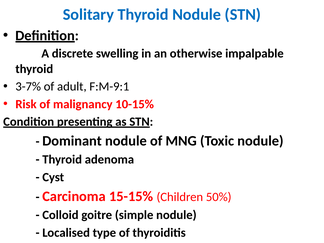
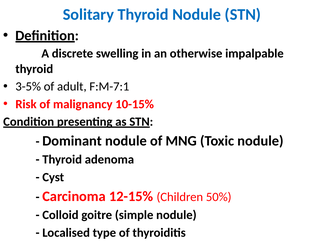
3-7%: 3-7% -> 3-5%
F:M-9:1: F:M-9:1 -> F:M-7:1
15-15%: 15-15% -> 12-15%
